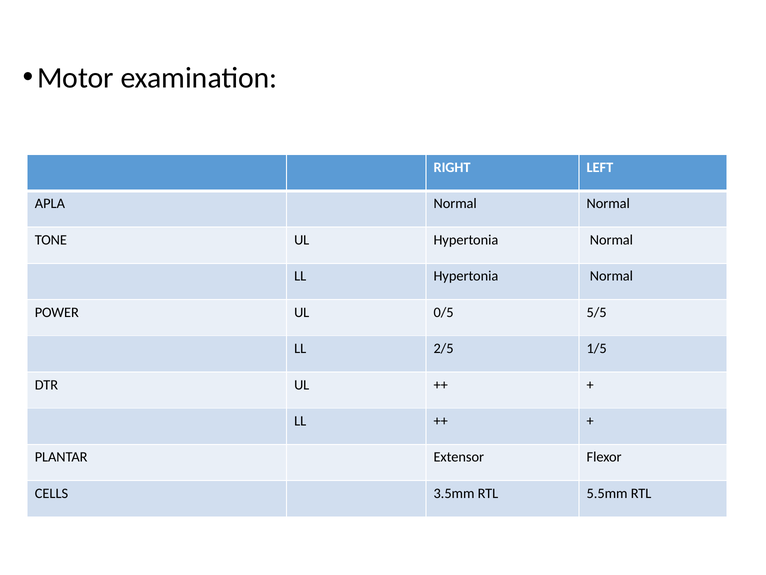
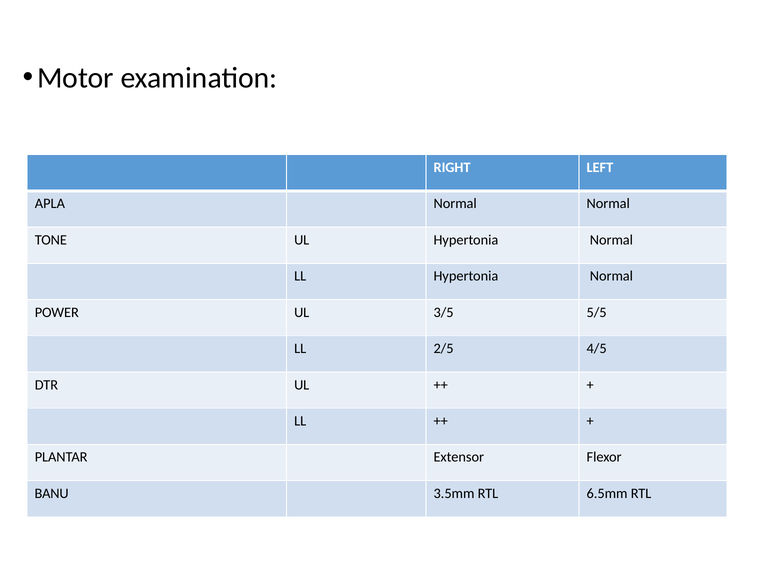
0/5: 0/5 -> 3/5
1/5: 1/5 -> 4/5
CELLS: CELLS -> BANU
5.5mm: 5.5mm -> 6.5mm
